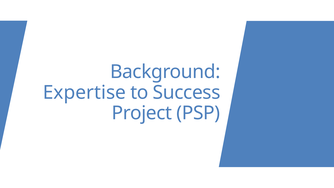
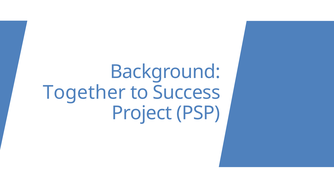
Expertise: Expertise -> Together
